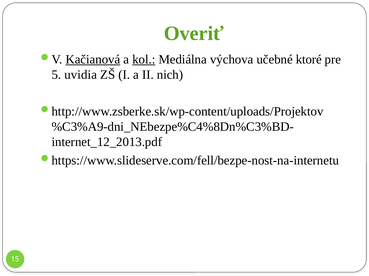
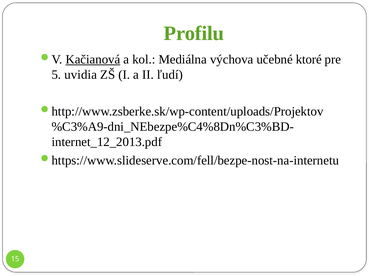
Overiť: Overiť -> Profilu
kol underline: present -> none
nich: nich -> ľudí
